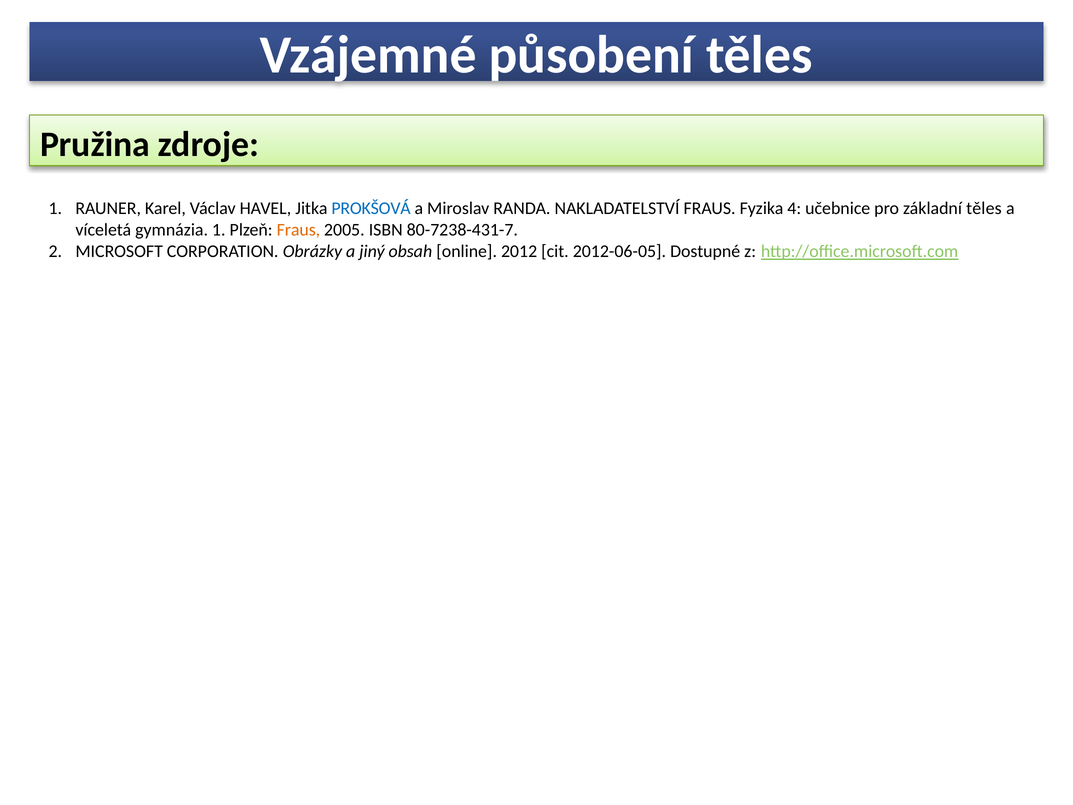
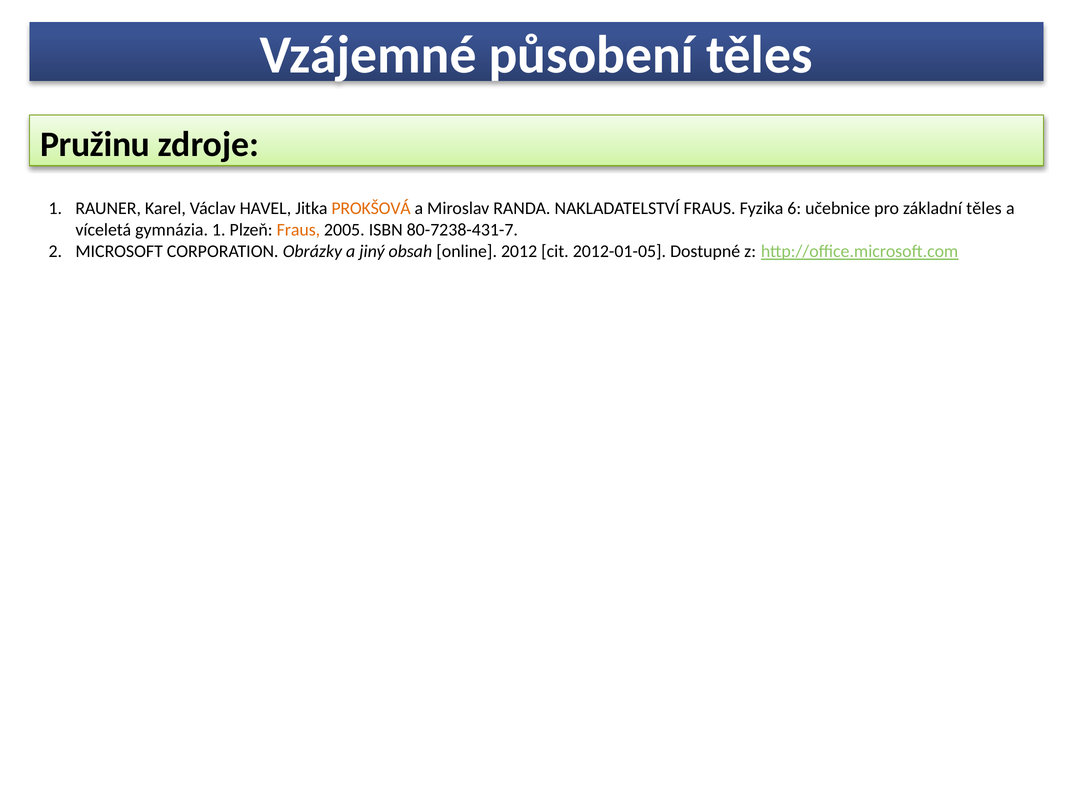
Pružina: Pružina -> Pružinu
PROKŠOVÁ colour: blue -> orange
4: 4 -> 6
2012-06-05: 2012-06-05 -> 2012-01-05
